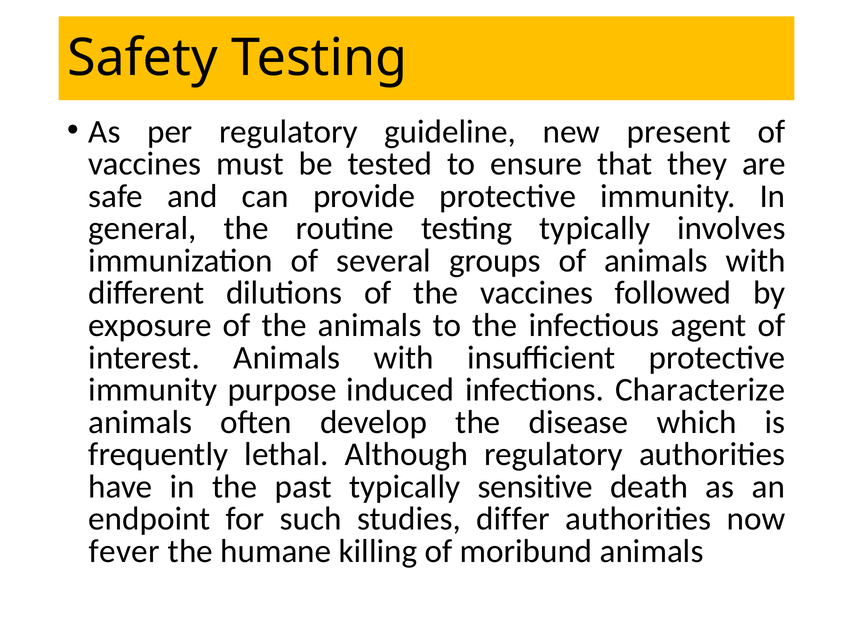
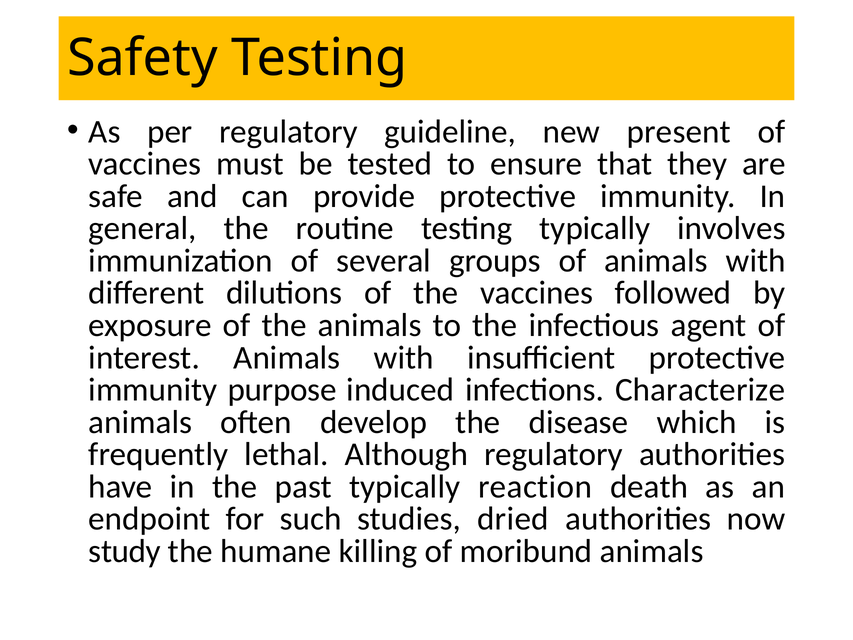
sensitive: sensitive -> reaction
differ: differ -> dried
fever: fever -> study
